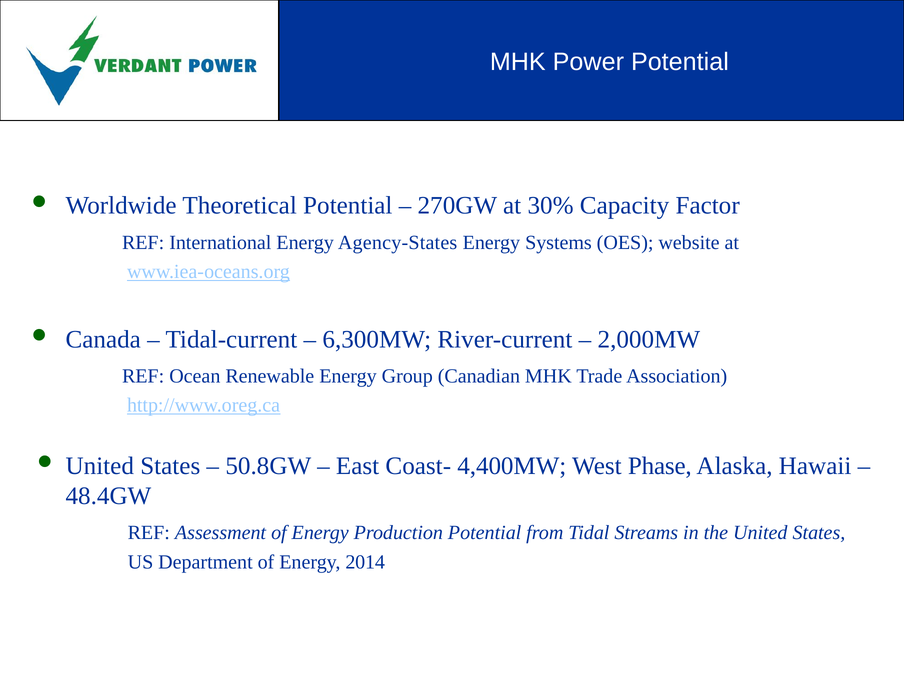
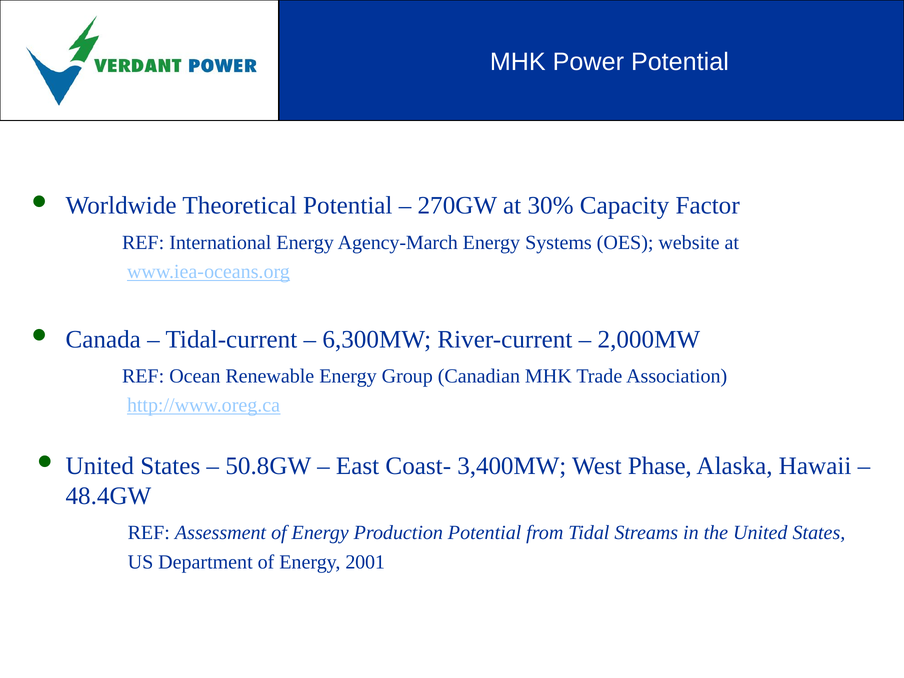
Agency-States: Agency-States -> Agency-March
4,400MW: 4,400MW -> 3,400MW
2014: 2014 -> 2001
